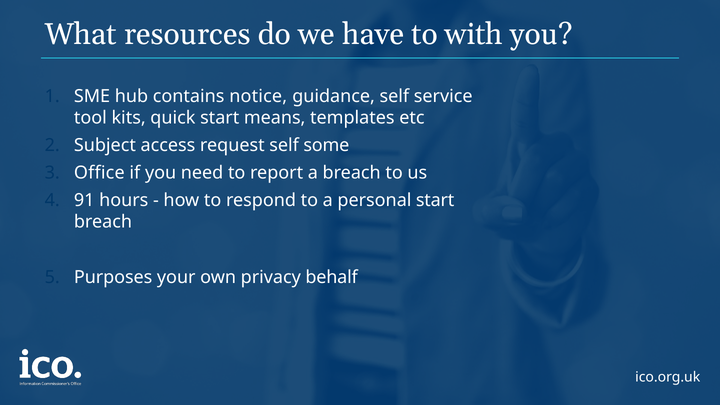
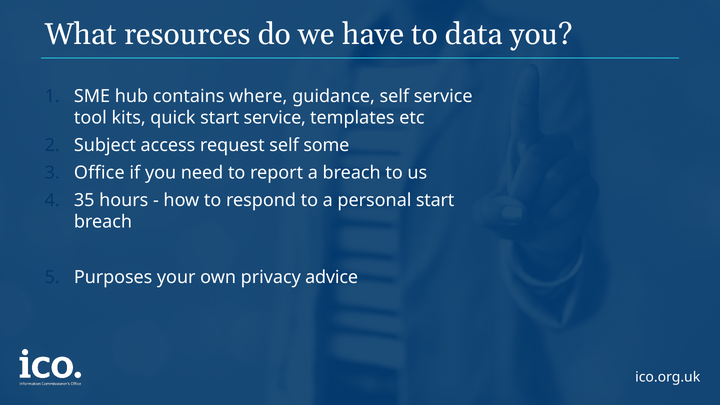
with: with -> data
notice: notice -> where
start means: means -> service
91: 91 -> 35
behalf: behalf -> advice
